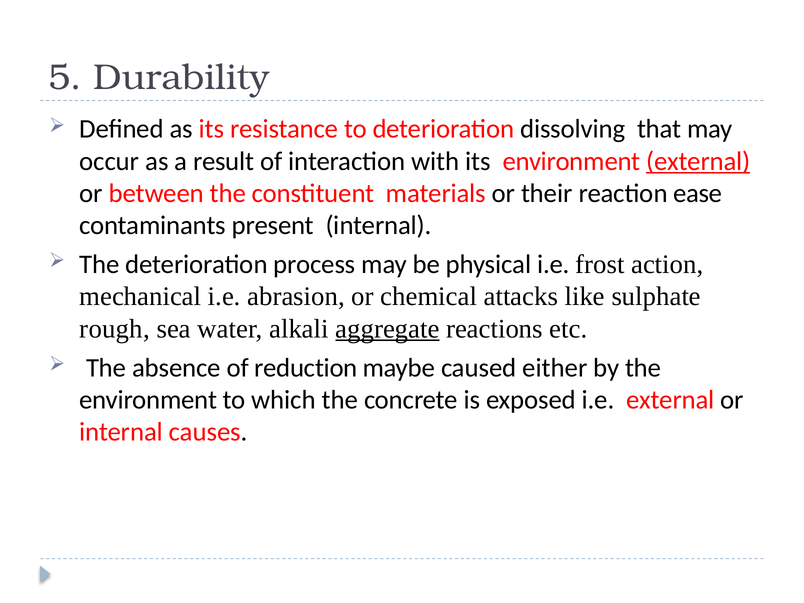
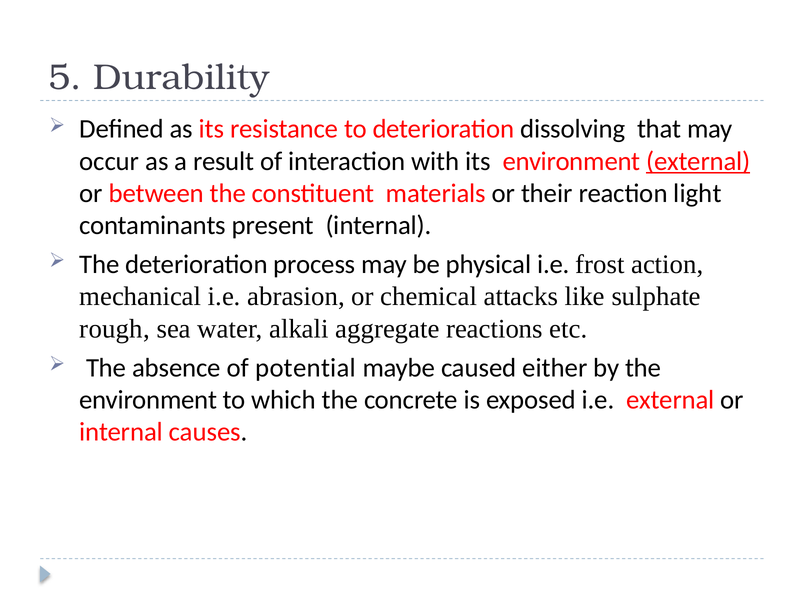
ease: ease -> light
aggregate underline: present -> none
reduction: reduction -> potential
